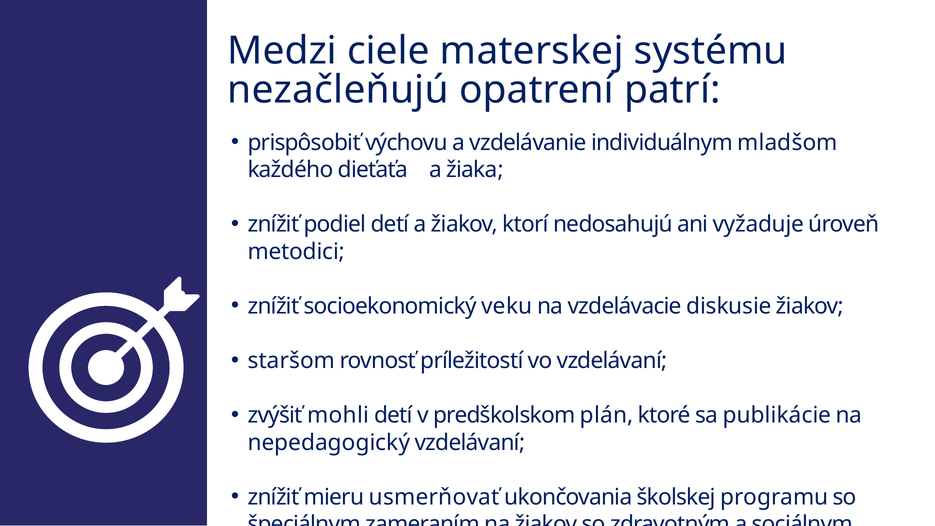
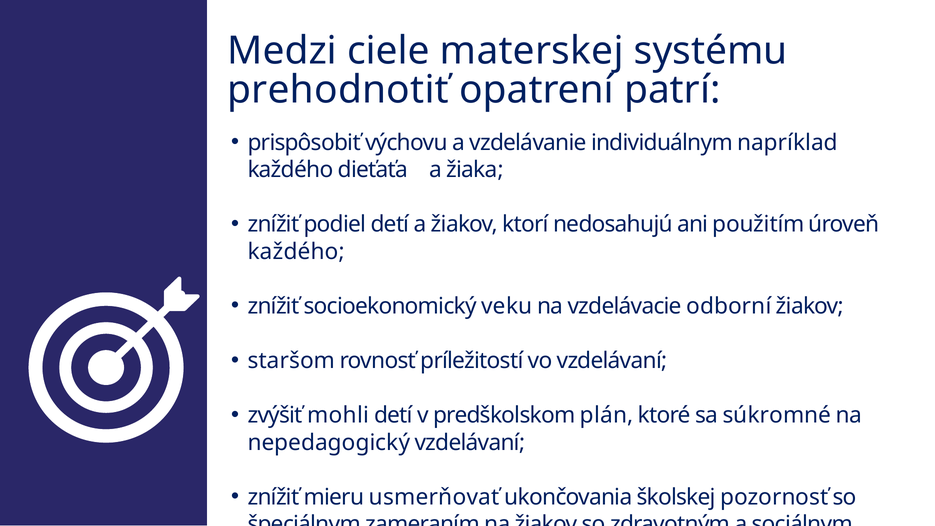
nezačleňujú: nezačleňujú -> prehodnotiť
mladšom: mladšom -> napríklad
vyžaduje: vyžaduje -> použitím
metodici at (296, 252): metodici -> každého
diskusie: diskusie -> odborní
publikácie: publikácie -> súkromné
programu: programu -> pozornosť
